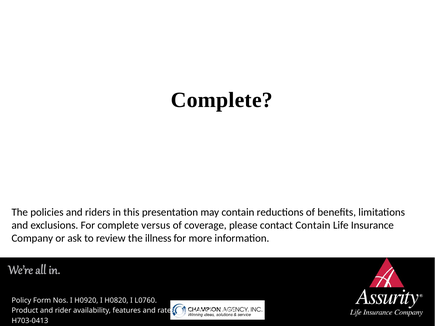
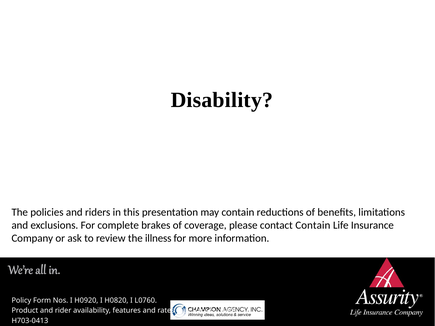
Complete at (222, 100): Complete -> Disability
versus: versus -> brakes
